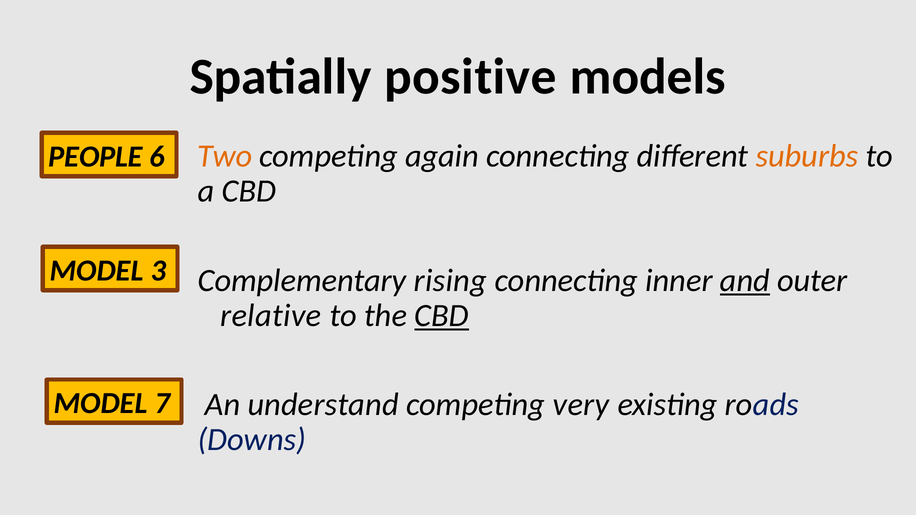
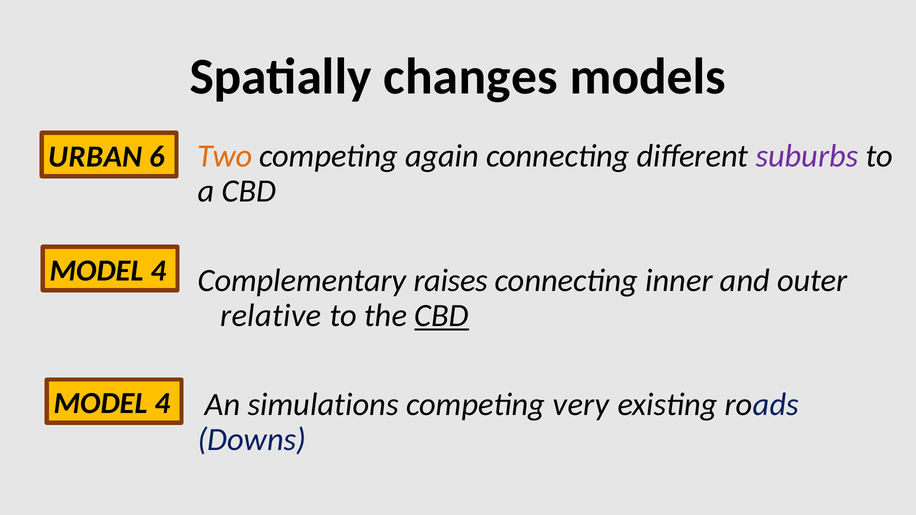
positive: positive -> changes
suburbs colour: orange -> purple
PEOPLE: PEOPLE -> URBAN
3 at (158, 271): 3 -> 4
rising: rising -> raises
and underline: present -> none
7 at (162, 403): 7 -> 4
understand: understand -> simulations
